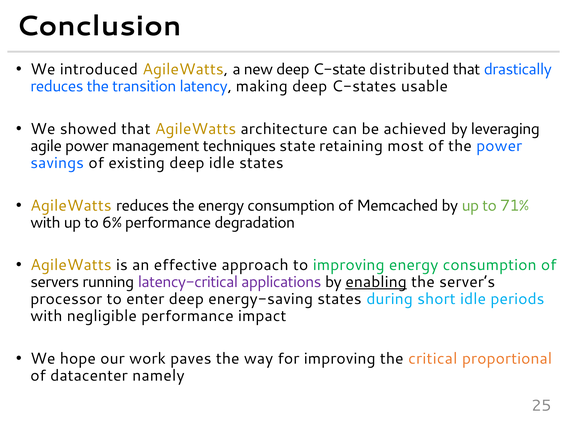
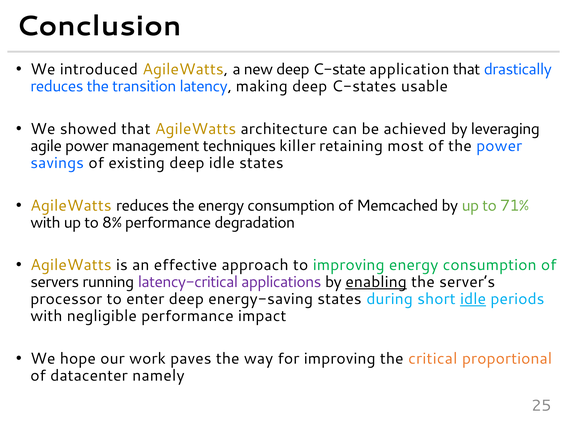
distributed: distributed -> application
state: state -> killer
6%: 6% -> 8%
idle at (473, 299) underline: none -> present
